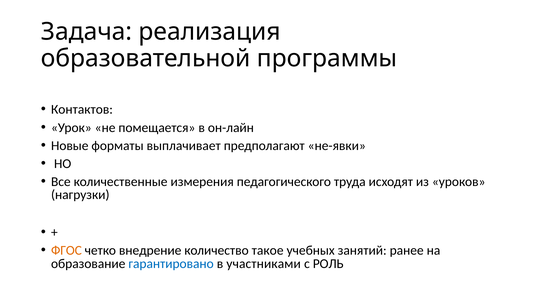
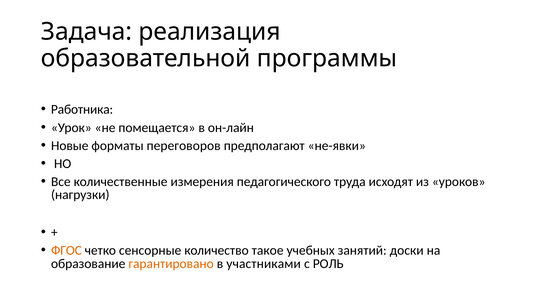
Контактов: Контактов -> Работника
выплачивает: выплачивает -> переговоров
внедрение: внедрение -> сенсорные
ранее: ранее -> доски
гарантировано colour: blue -> orange
